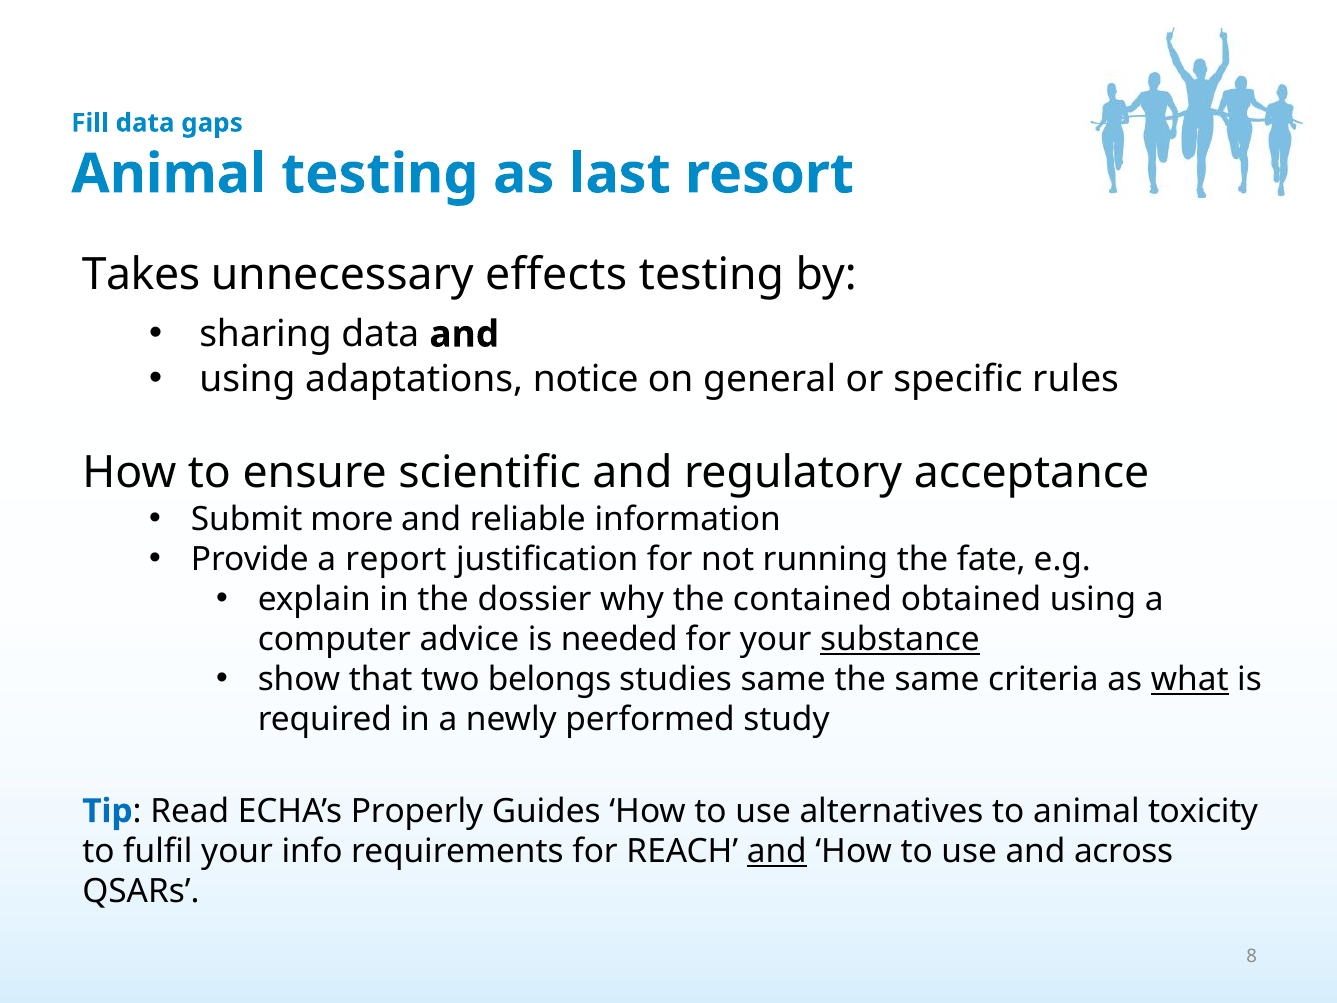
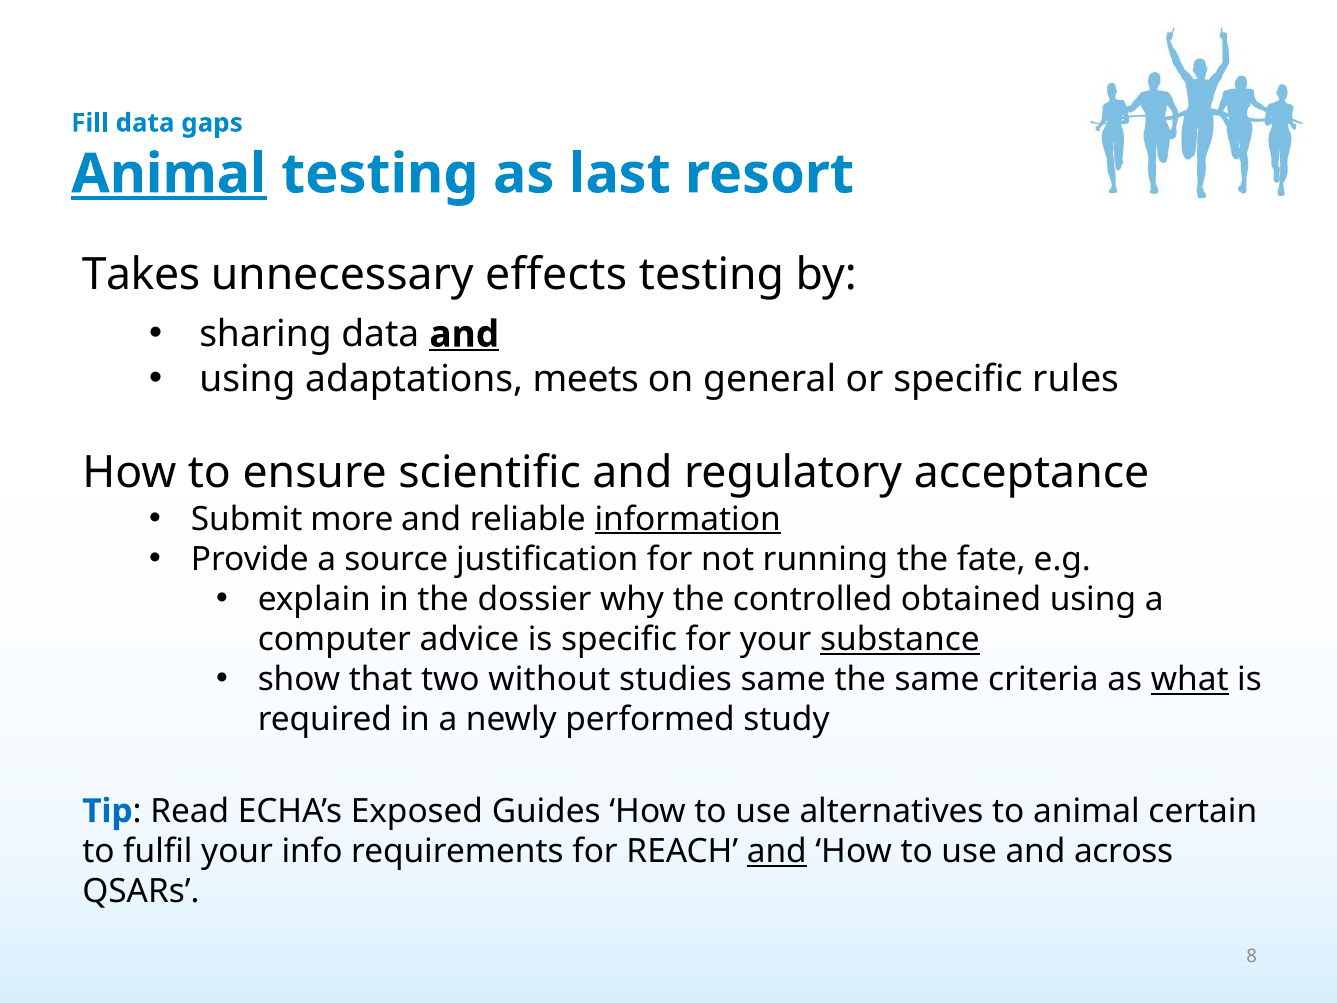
Animal at (169, 174) underline: none -> present
and at (464, 334) underline: none -> present
notice: notice -> meets
information underline: none -> present
report: report -> source
contained: contained -> controlled
is needed: needed -> specific
belongs: belongs -> without
Properly: Properly -> Exposed
toxicity: toxicity -> certain
